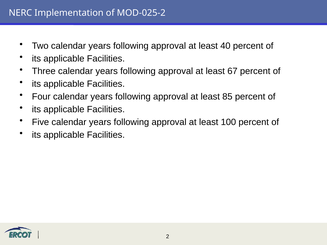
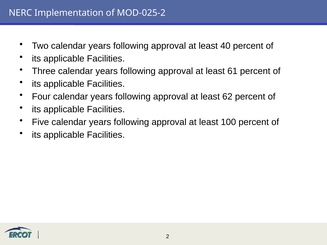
67: 67 -> 61
85: 85 -> 62
